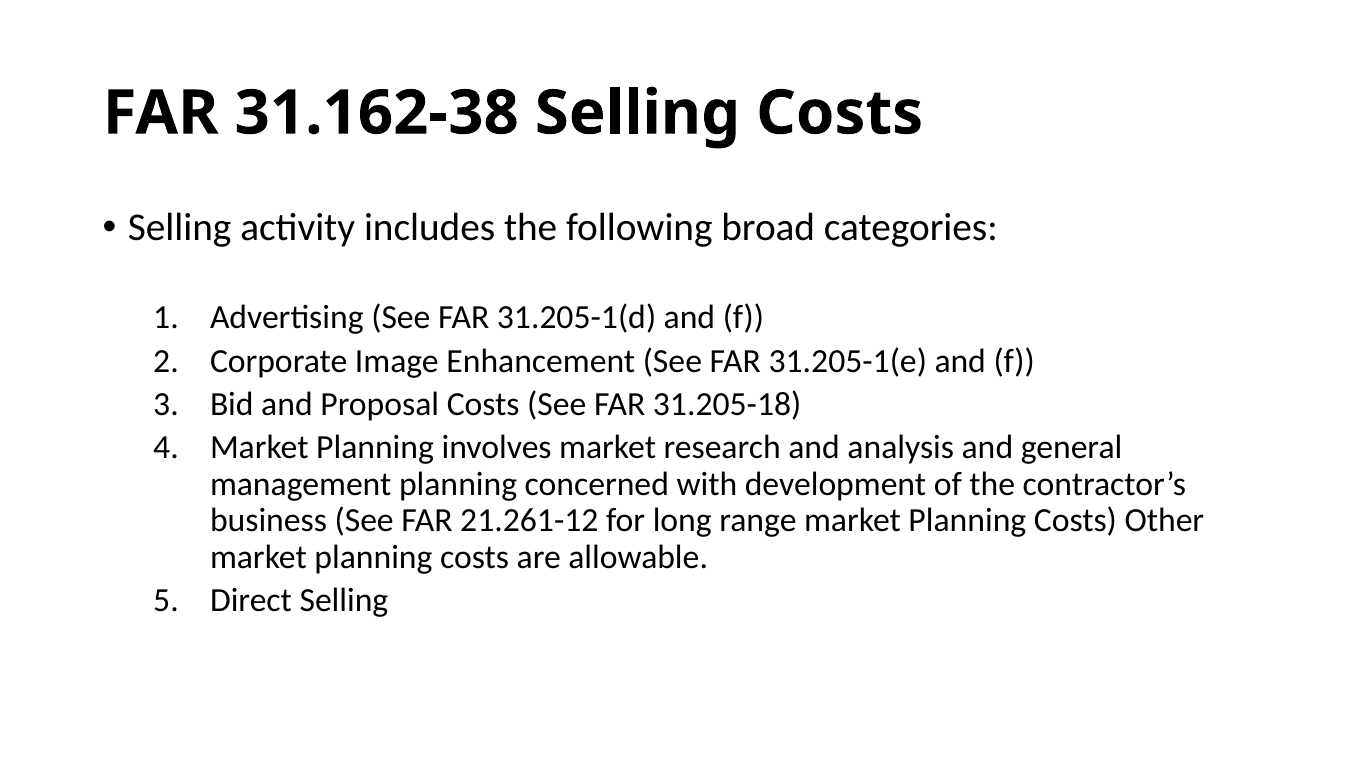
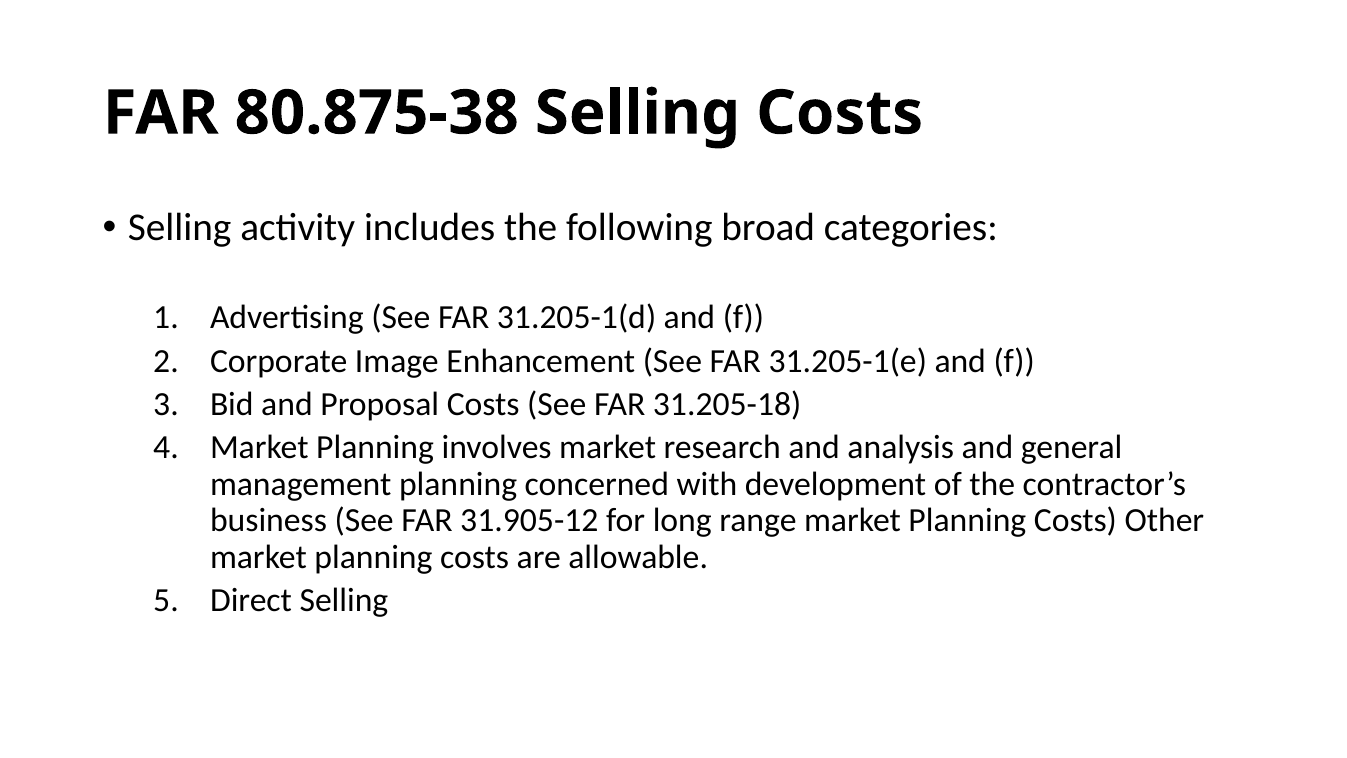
31.162-38: 31.162-38 -> 80.875-38
21.261-12: 21.261-12 -> 31.905-12
